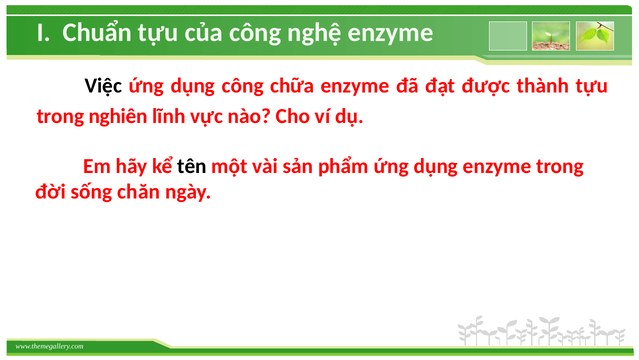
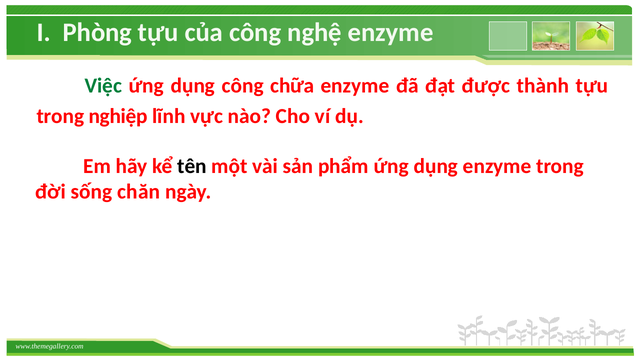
Chuẩn: Chuẩn -> Phòng
Việc colour: black -> green
nghiên: nghiên -> nghiệp
